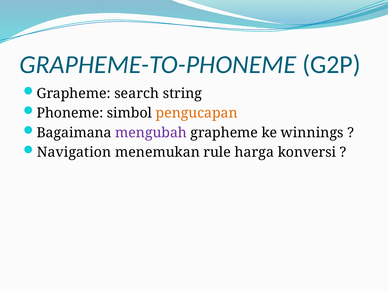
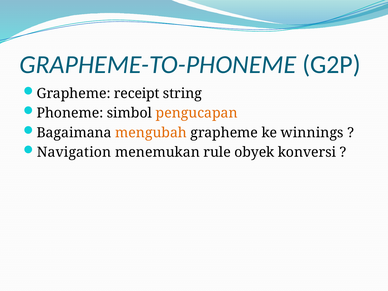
search: search -> receipt
mengubah colour: purple -> orange
harga: harga -> obyek
